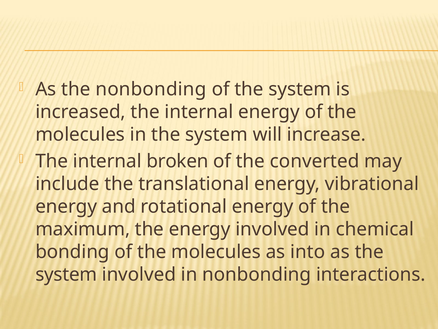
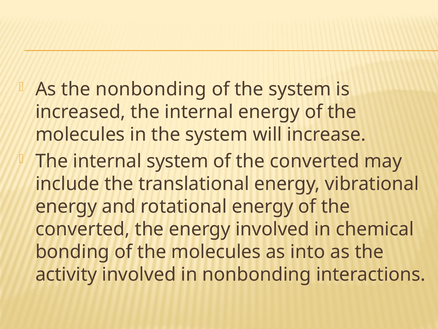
internal broken: broken -> system
maximum at (83, 229): maximum -> converted
system at (66, 274): system -> activity
